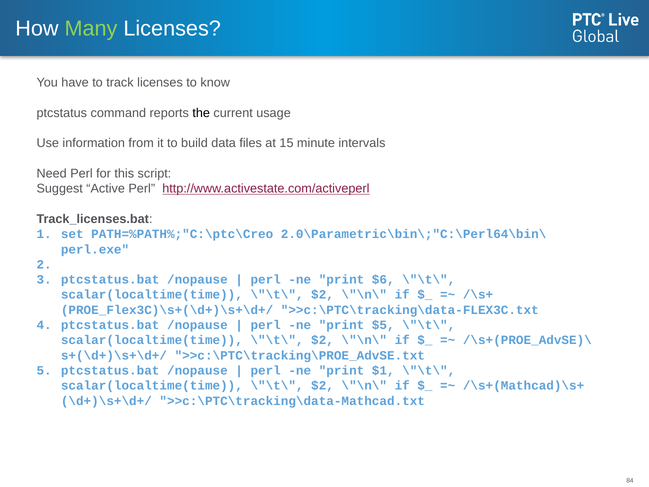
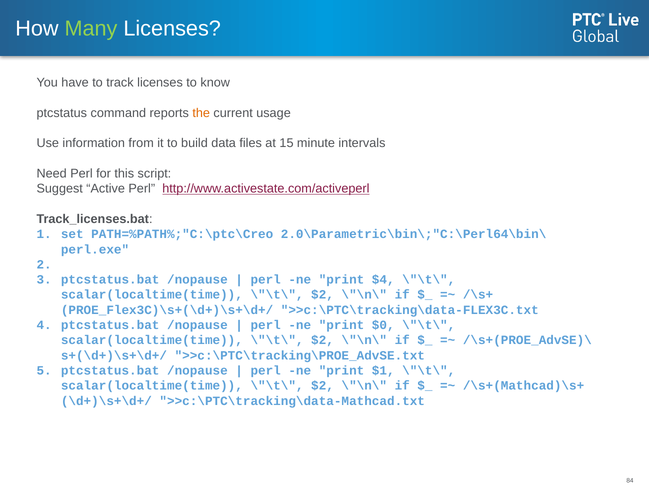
the colour: black -> orange
$6: $6 -> $4
$5: $5 -> $0
